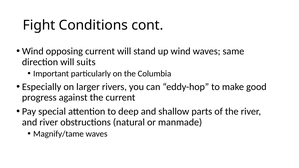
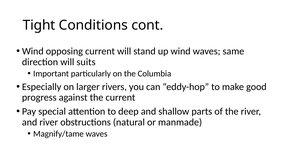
Fight: Fight -> Tight
